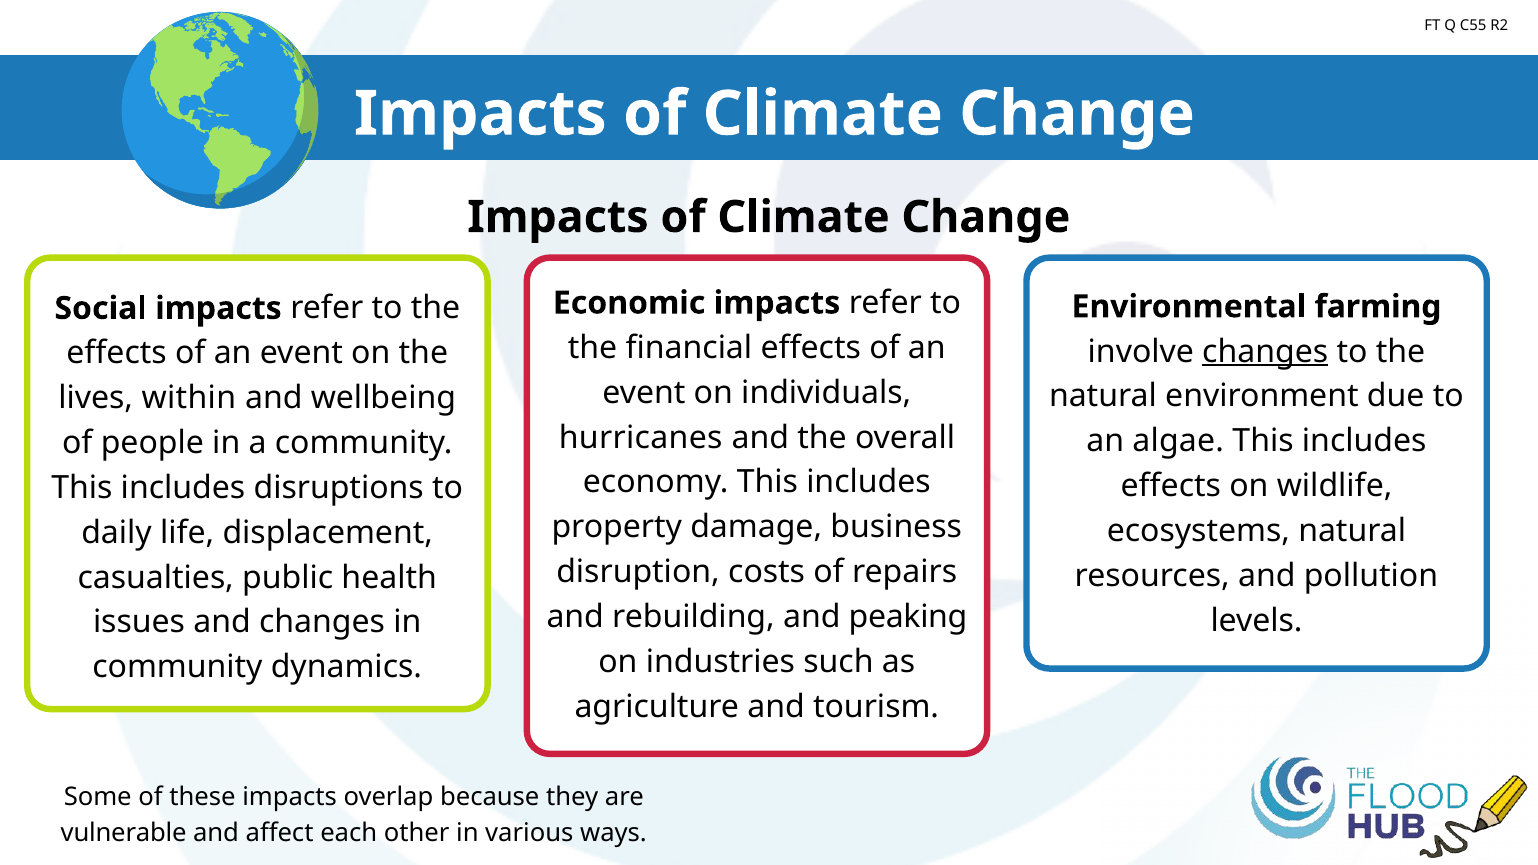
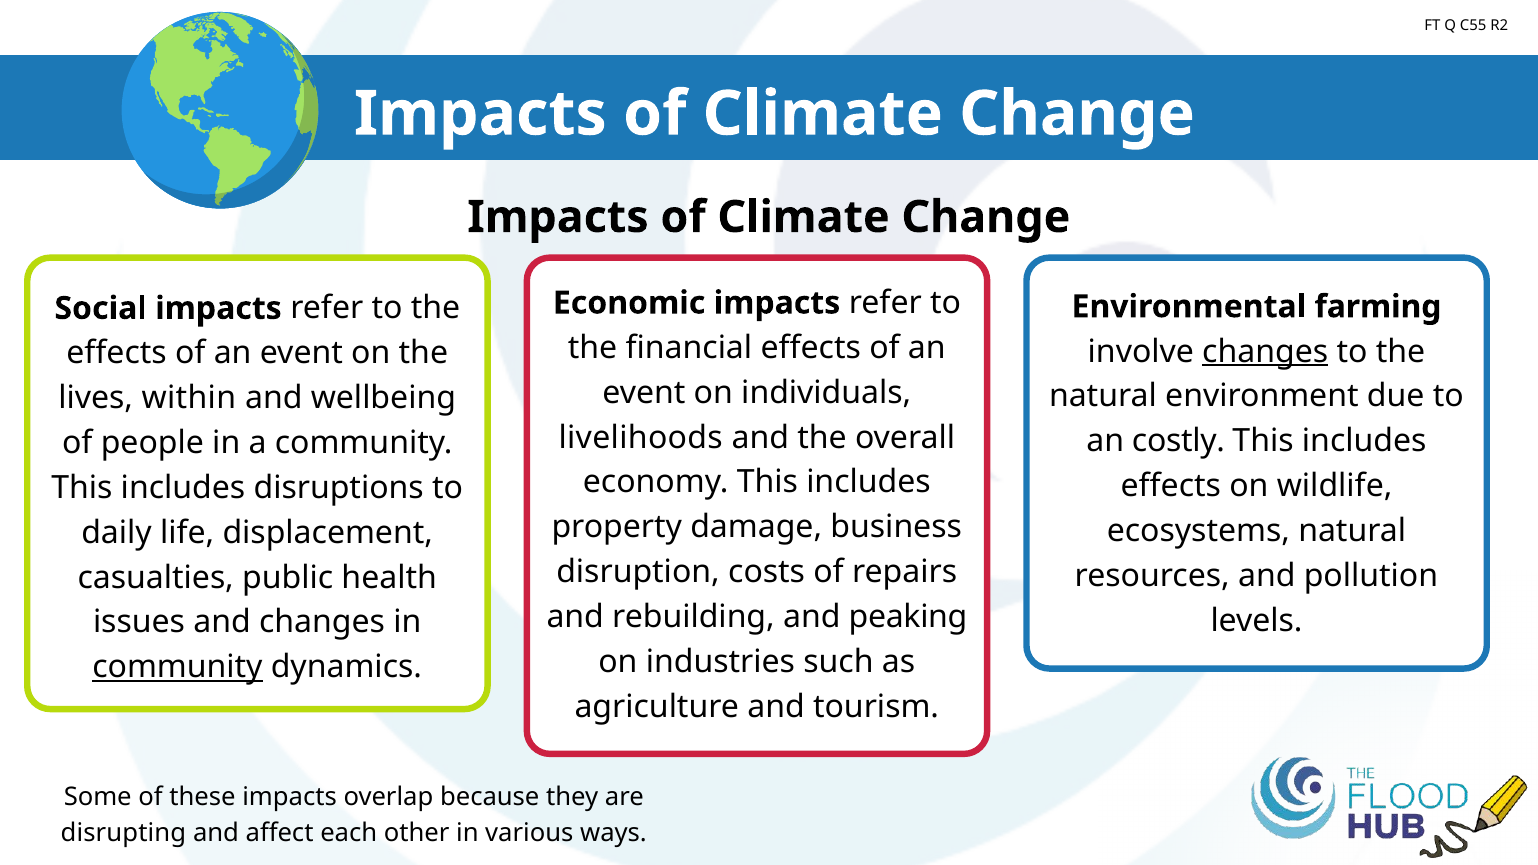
hurricanes: hurricanes -> livelihoods
algae: algae -> costly
community at (177, 667) underline: none -> present
vulnerable: vulnerable -> disrupting
